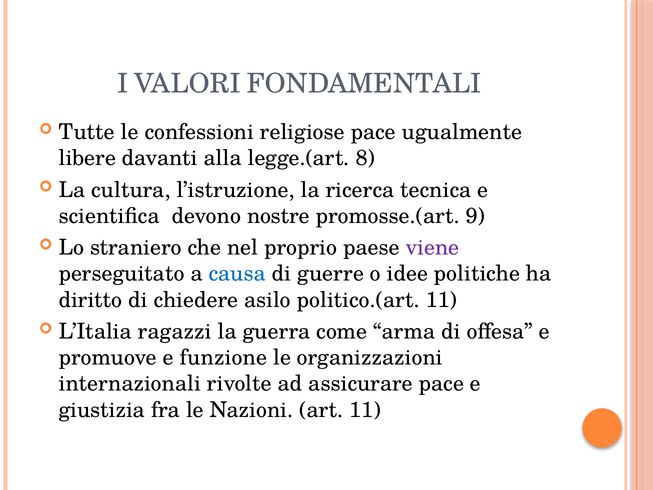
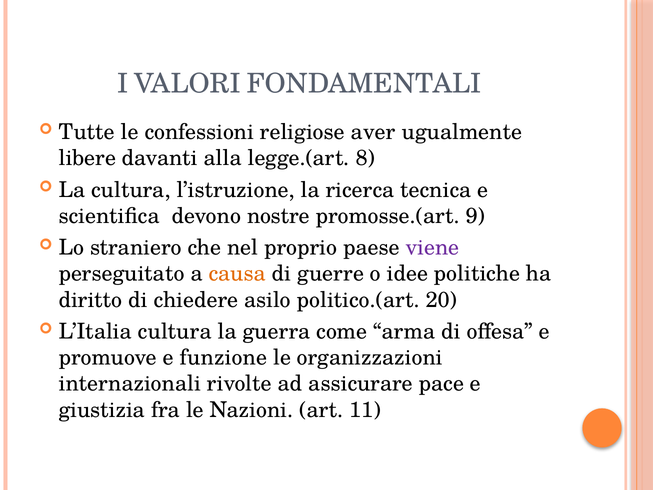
religiose pace: pace -> aver
causa colour: blue -> orange
politico.(art 11: 11 -> 20
L’Italia ragazzi: ragazzi -> cultura
